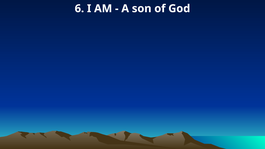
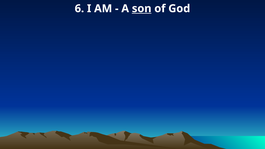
son underline: none -> present
